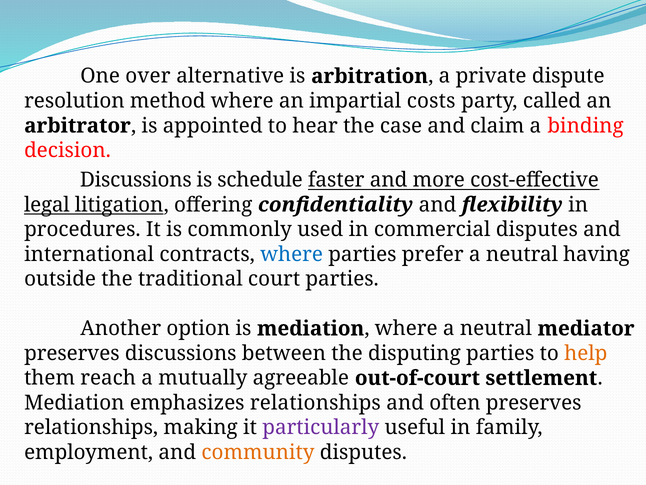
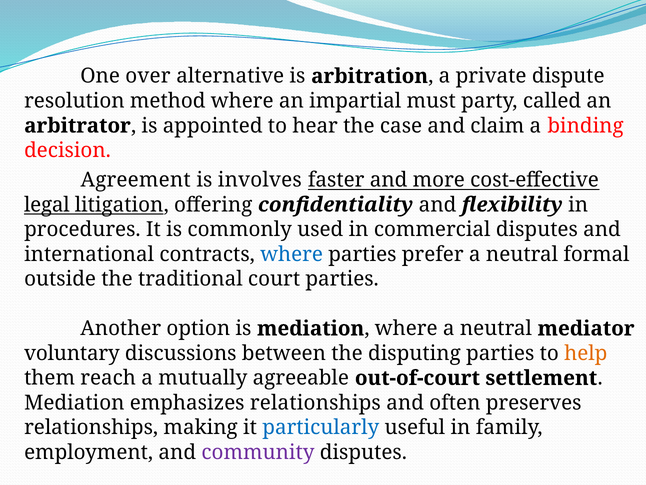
costs: costs -> must
Discussions at (136, 180): Discussions -> Agreement
schedule: schedule -> involves
having: having -> formal
preserves at (72, 353): preserves -> voluntary
particularly colour: purple -> blue
community colour: orange -> purple
